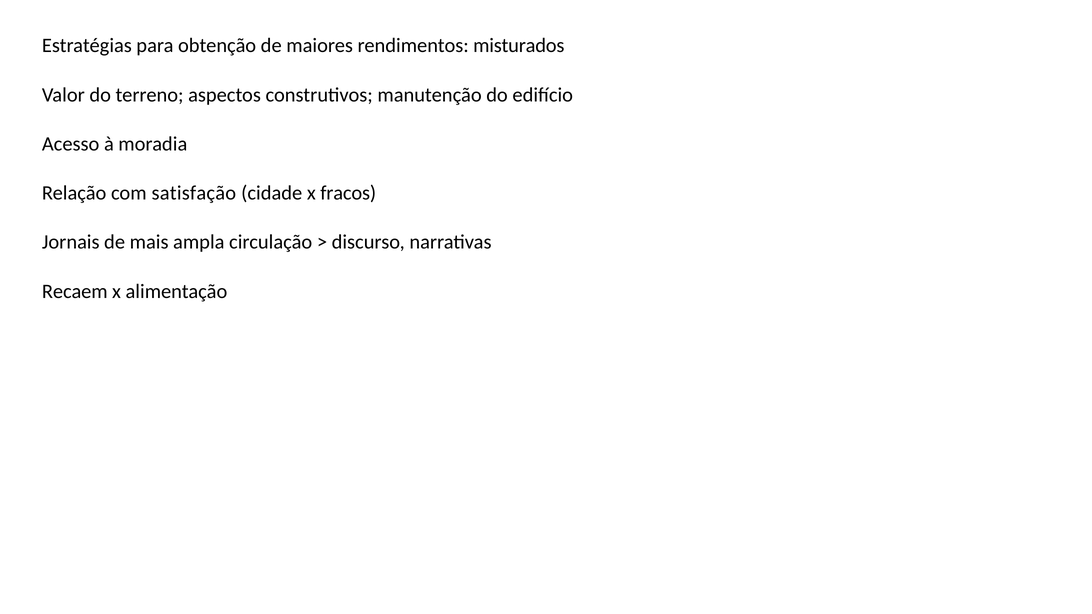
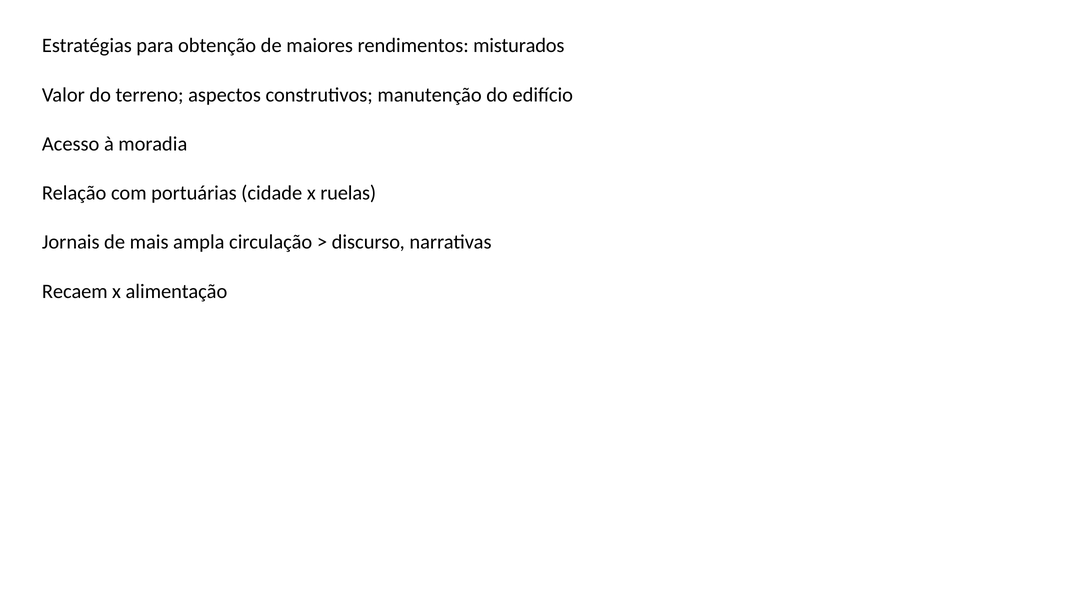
satisfação: satisfação -> portuárias
fracos: fracos -> ruelas
